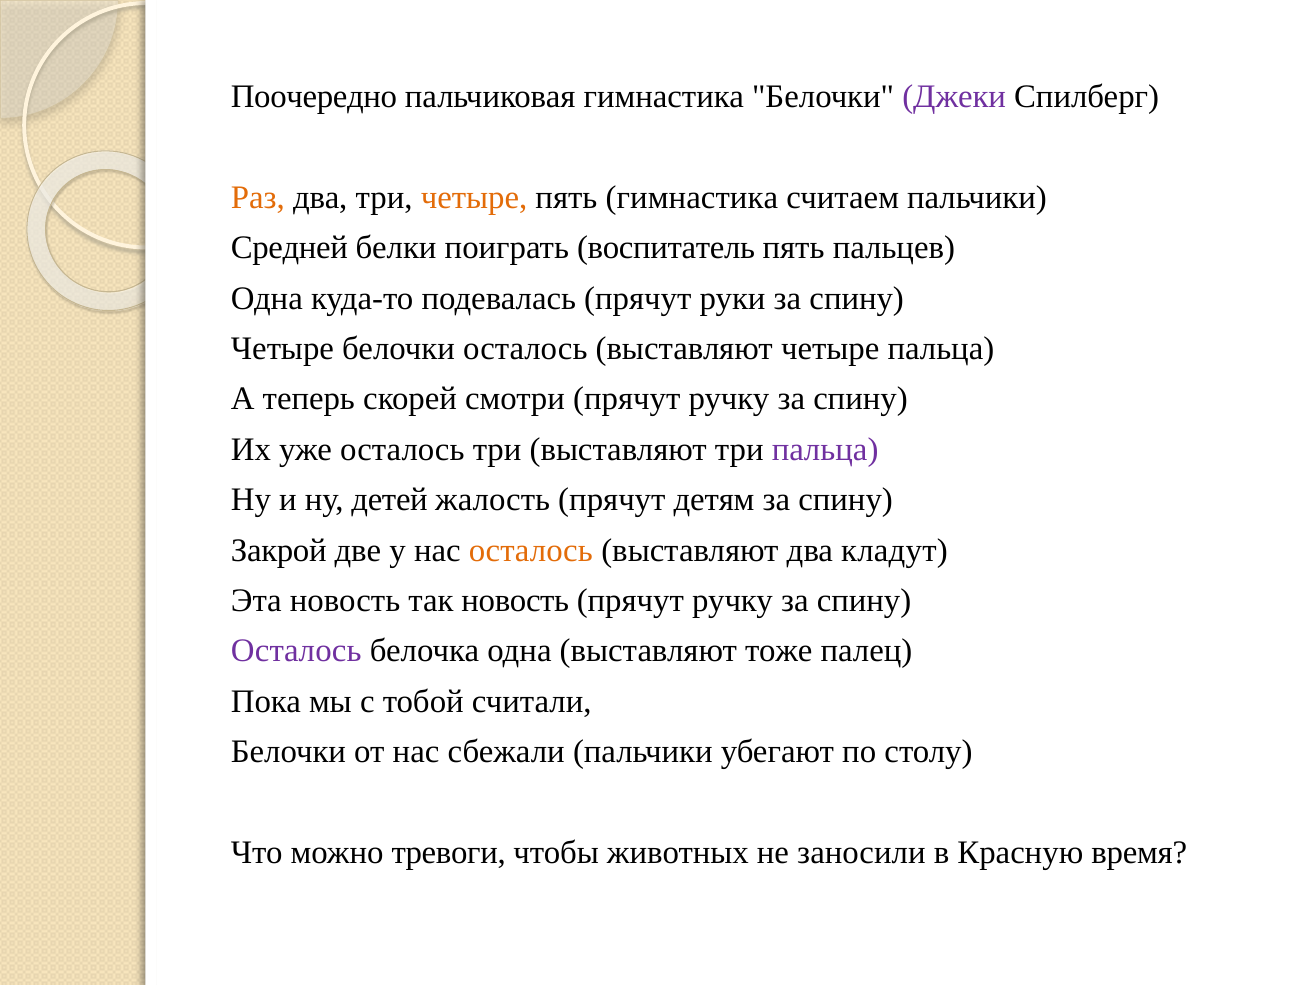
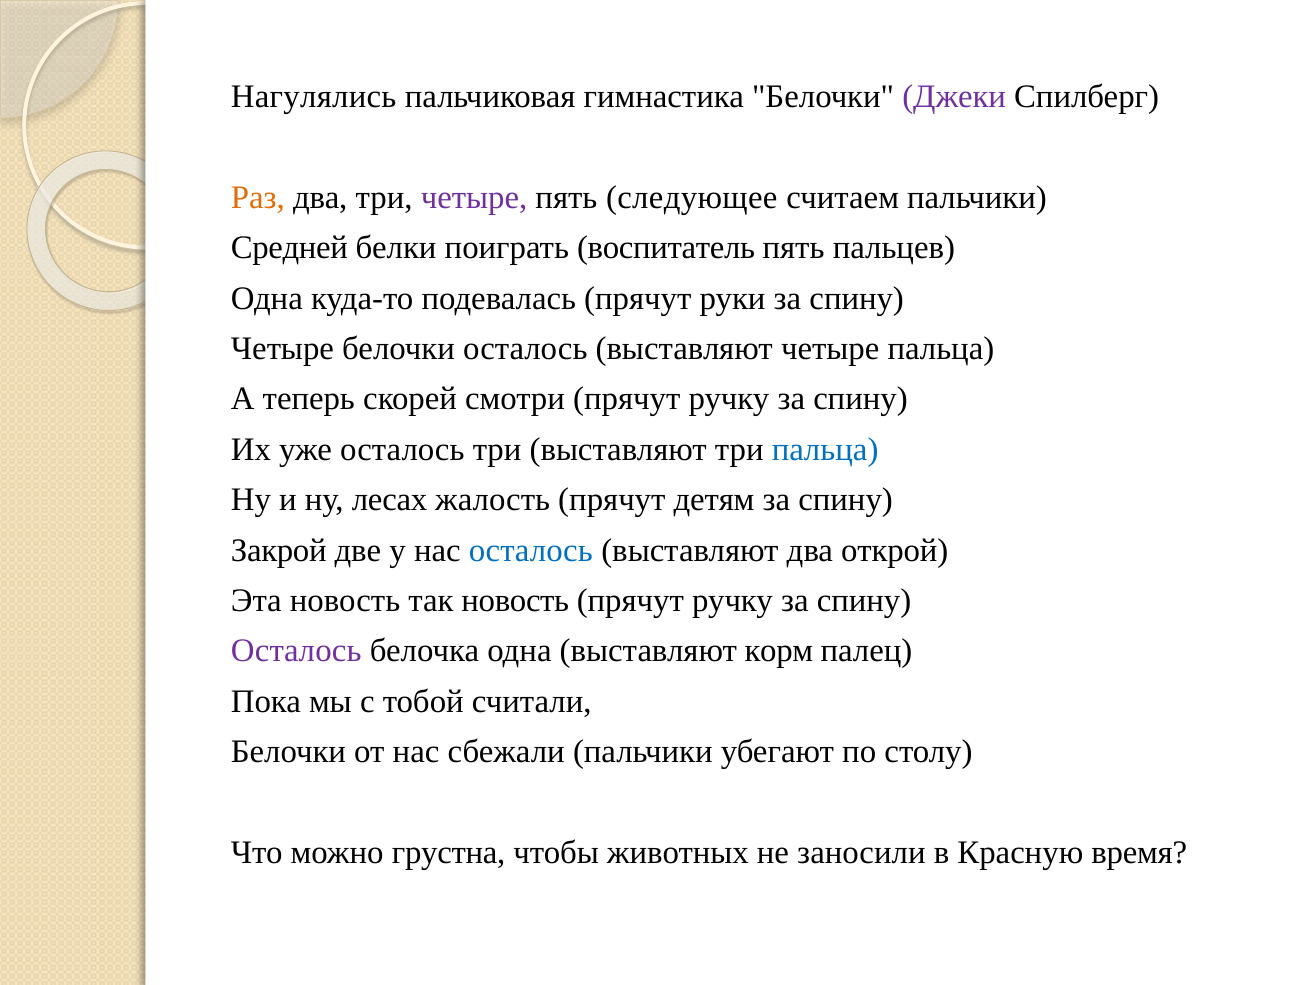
Поочередно: Поочередно -> Нагулялись
четыре at (474, 198) colour: orange -> purple
пять гимнастика: гимнастика -> следующее
пальца at (825, 449) colour: purple -> blue
детей: детей -> лесах
осталось at (531, 550) colour: orange -> blue
кладут: кладут -> открой
тоже: тоже -> корм
тревоги: тревоги -> грустна
